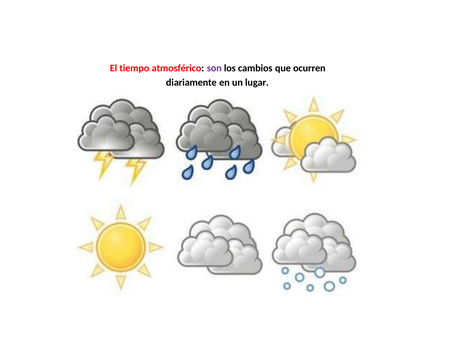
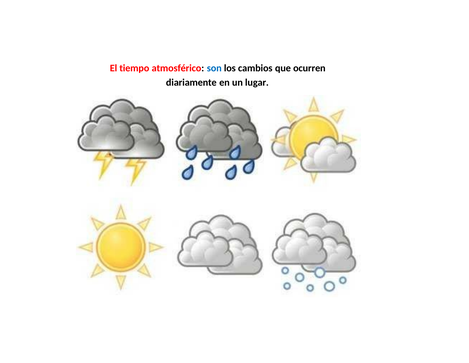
son colour: purple -> blue
